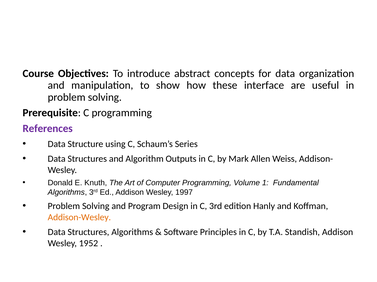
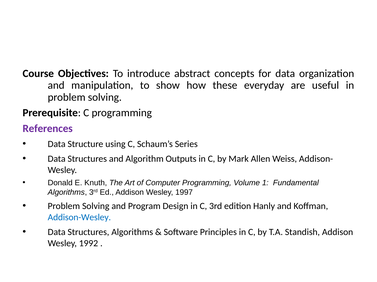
interface: interface -> everyday
Addison-Wesley colour: orange -> blue
1952: 1952 -> 1992
